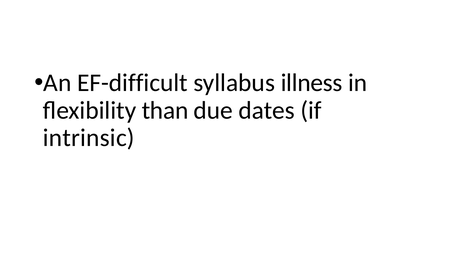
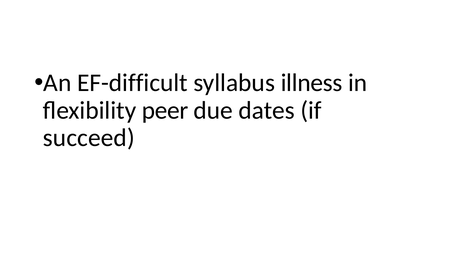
than: than -> peer
intrinsic: intrinsic -> succeed
